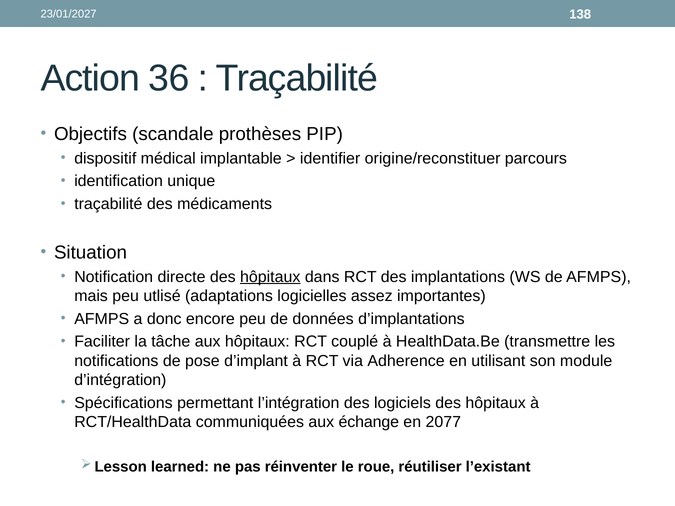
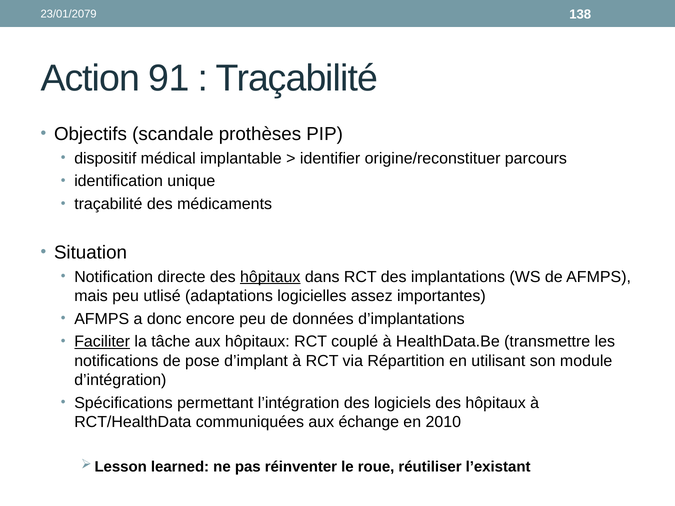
23/01/2027: 23/01/2027 -> 23/01/2079
36: 36 -> 91
Faciliter underline: none -> present
Adherence: Adherence -> Répartition
2077: 2077 -> 2010
